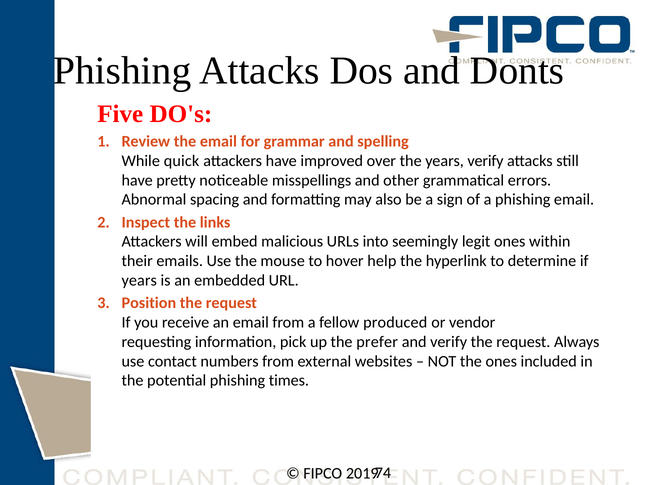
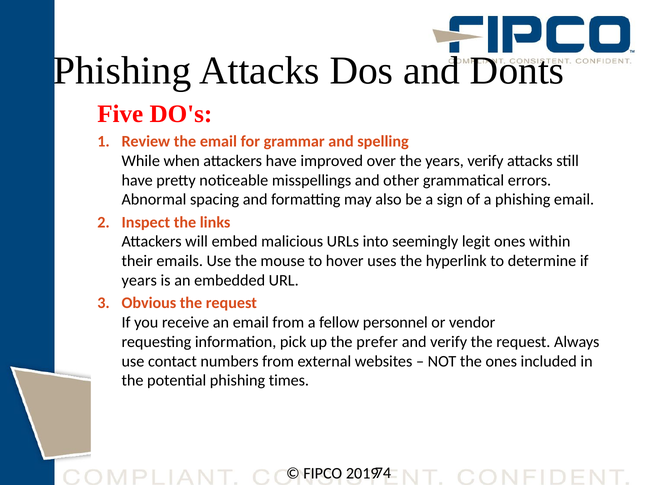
quick: quick -> when
help: help -> uses
Position: Position -> Obvious
produced: produced -> personnel
